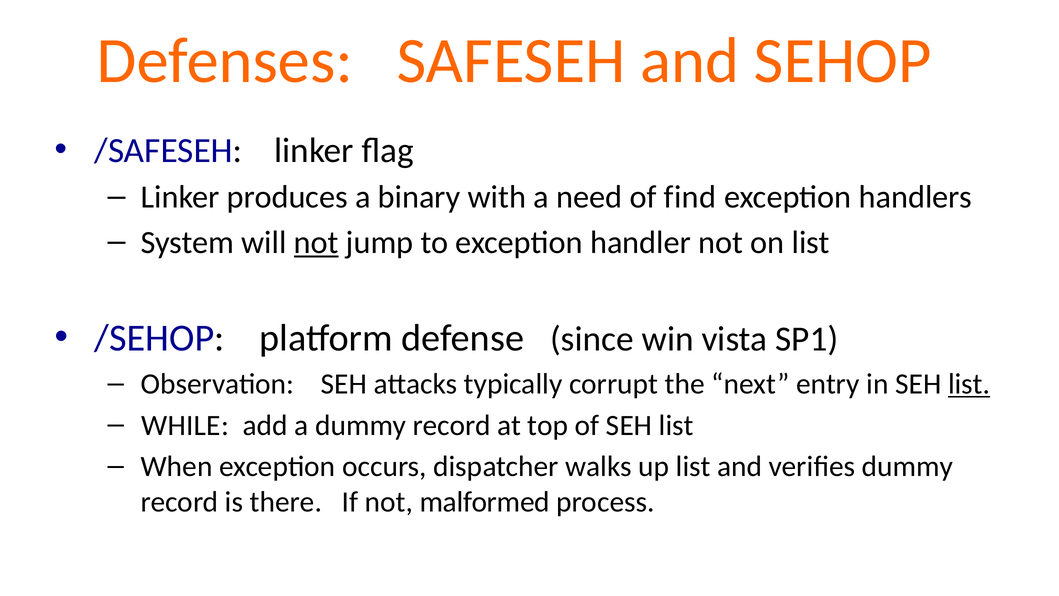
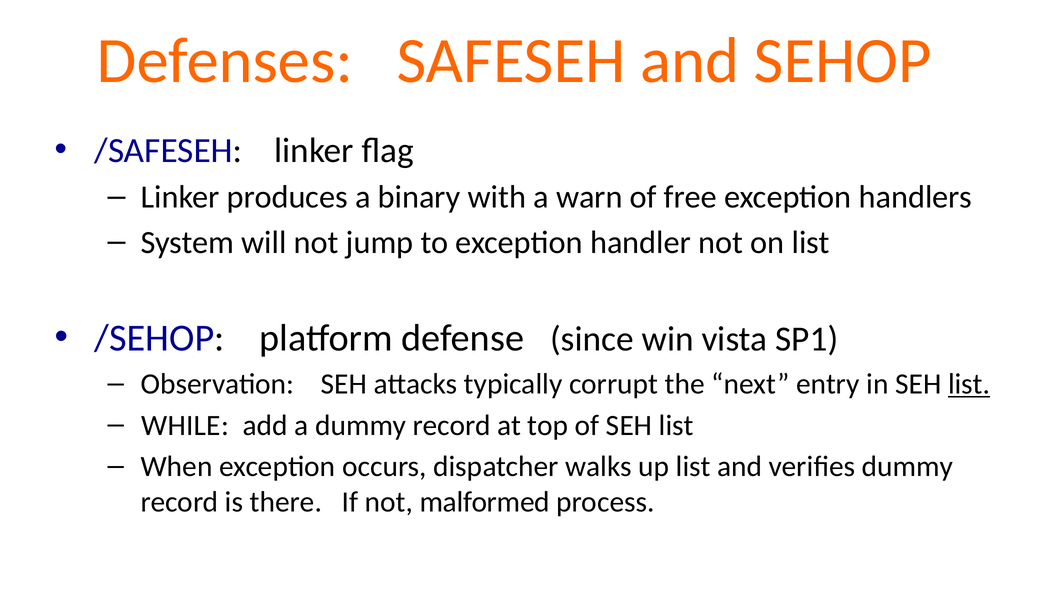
need: need -> warn
find: find -> free
not at (316, 242) underline: present -> none
